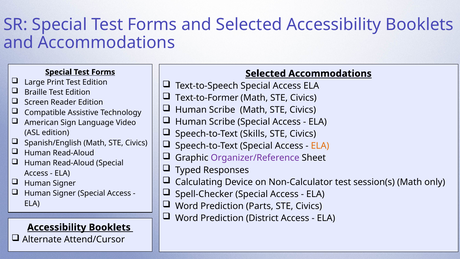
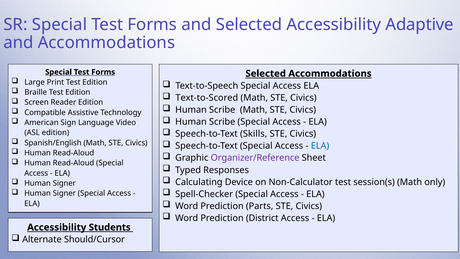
Selected Accessibility Booklets: Booklets -> Adaptive
Text-to-Former: Text-to-Former -> Text-to-Scored
ELA at (320, 146) colour: orange -> blue
Booklets at (110, 227): Booklets -> Students
Attend/Cursor: Attend/Cursor -> Should/Cursor
